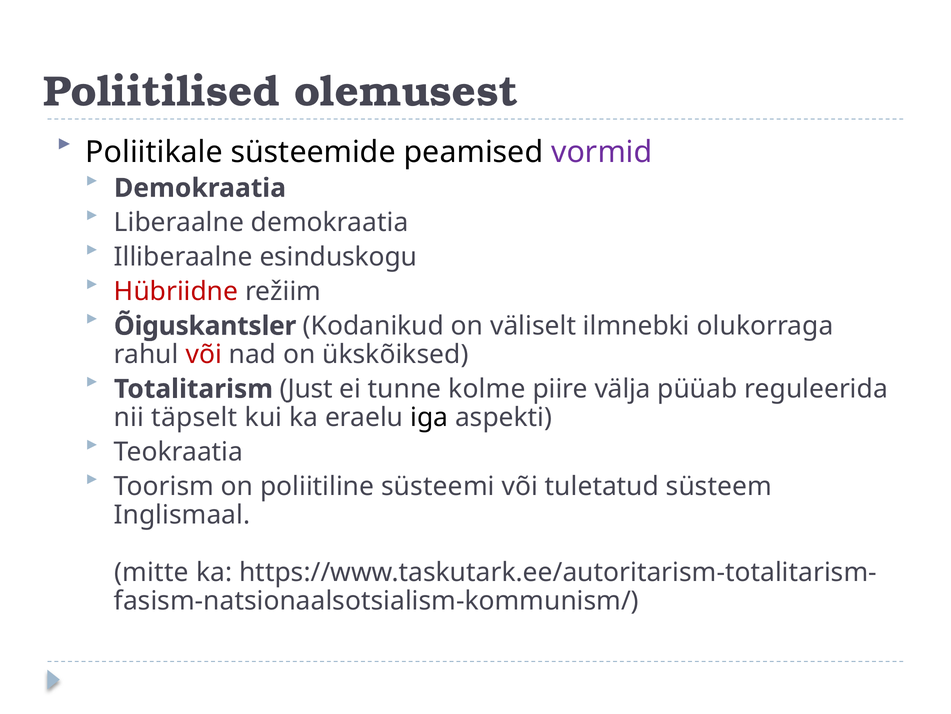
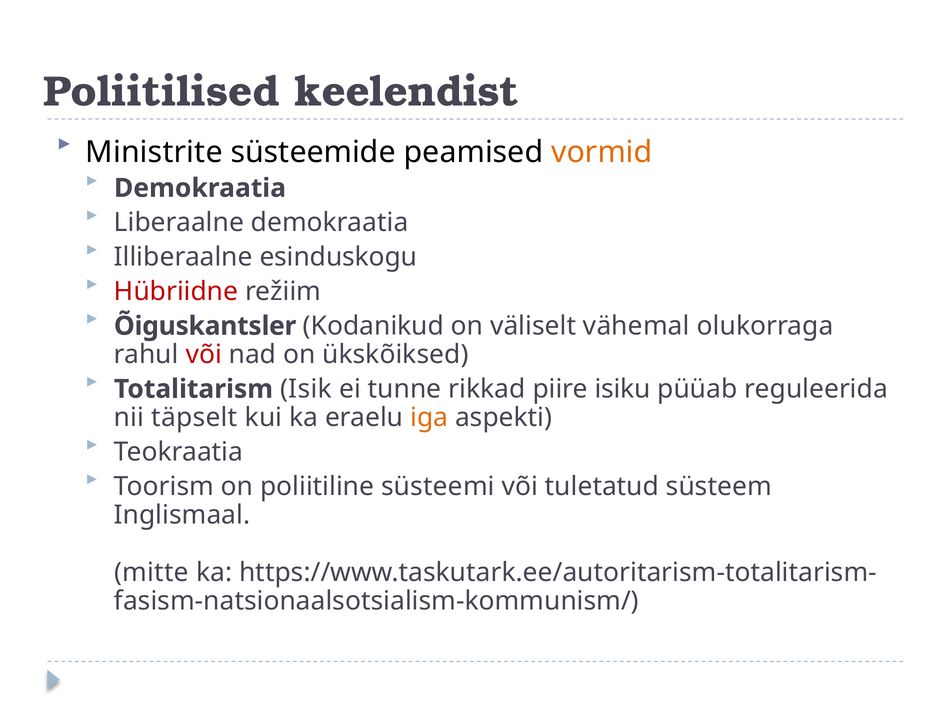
olemusest: olemusest -> keelendist
Poliitikale: Poliitikale -> Ministrite
vormid colour: purple -> orange
ilmnebki: ilmnebki -> vähemal
Just: Just -> Isik
kolme: kolme -> rikkad
välja: välja -> isiku
iga colour: black -> orange
